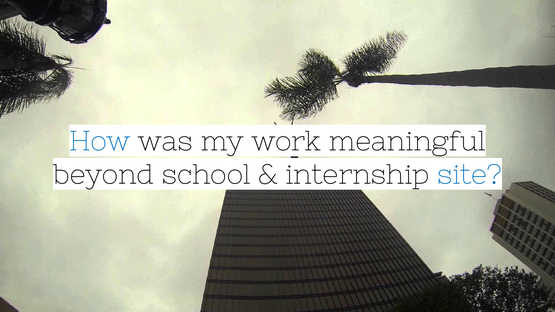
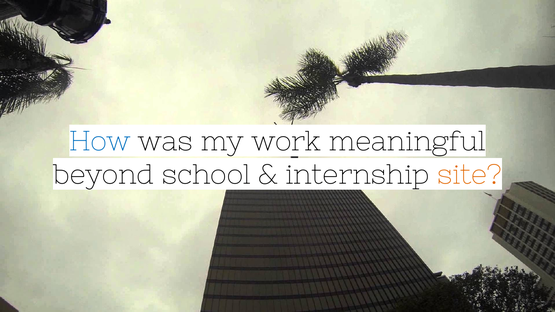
site colour: blue -> orange
